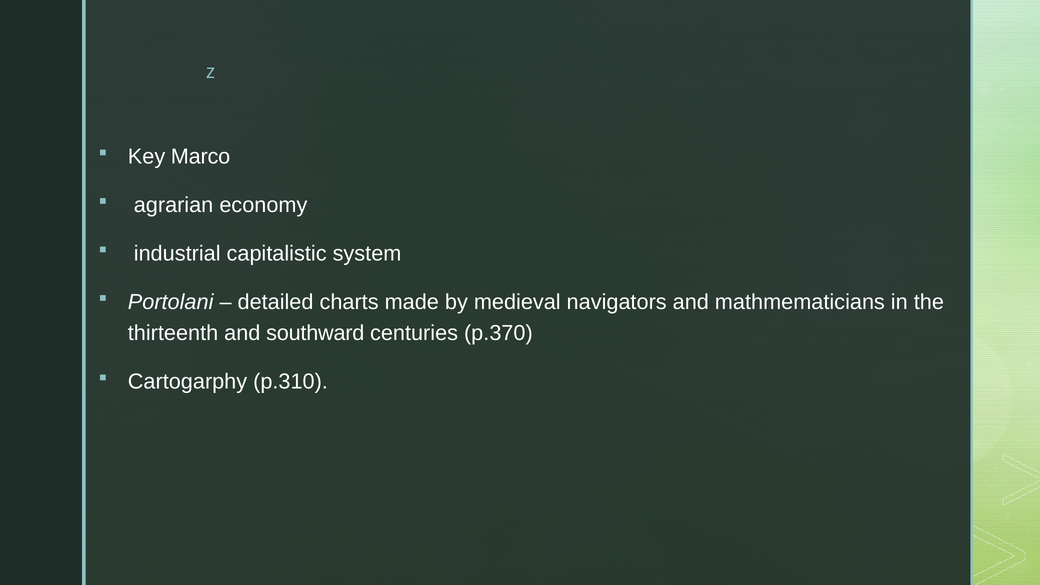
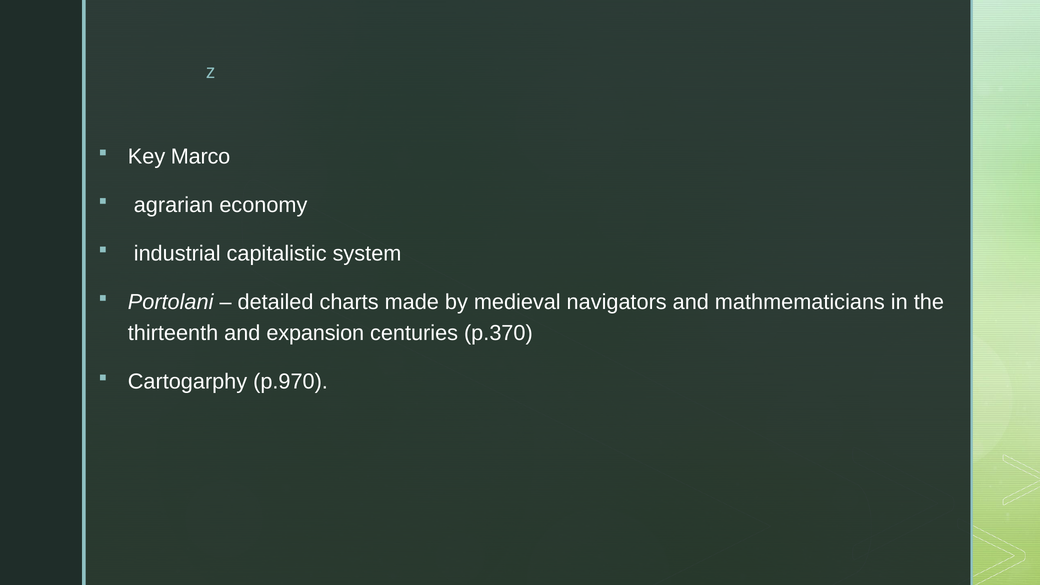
southward: southward -> expansion
p.310: p.310 -> p.970
